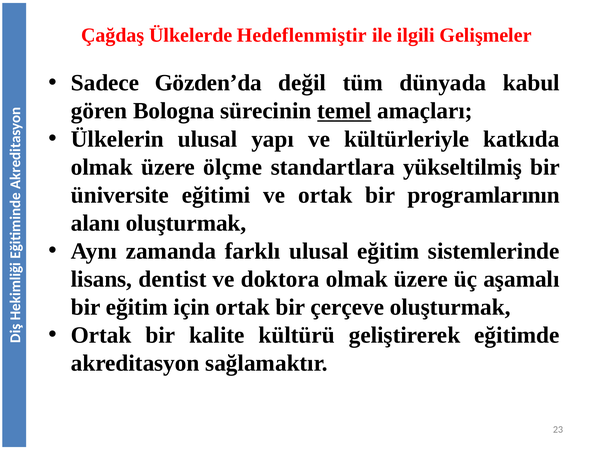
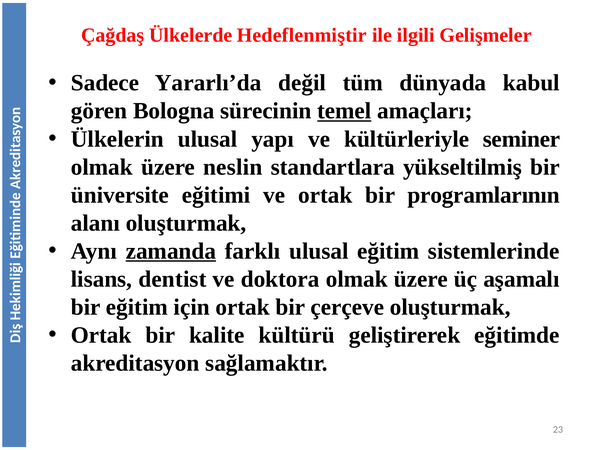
Gözden’da: Gözden’da -> Yararlı’da
katkıda: katkıda -> seminer
ölçme: ölçme -> neslin
zamanda underline: none -> present
